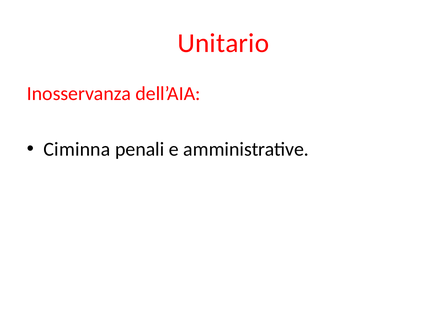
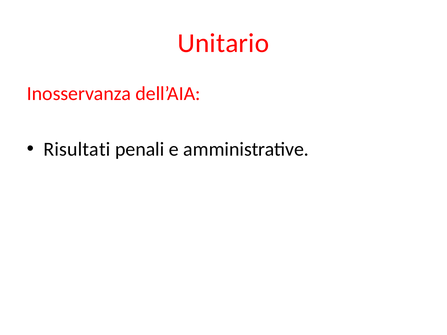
Ciminna: Ciminna -> Risultati
